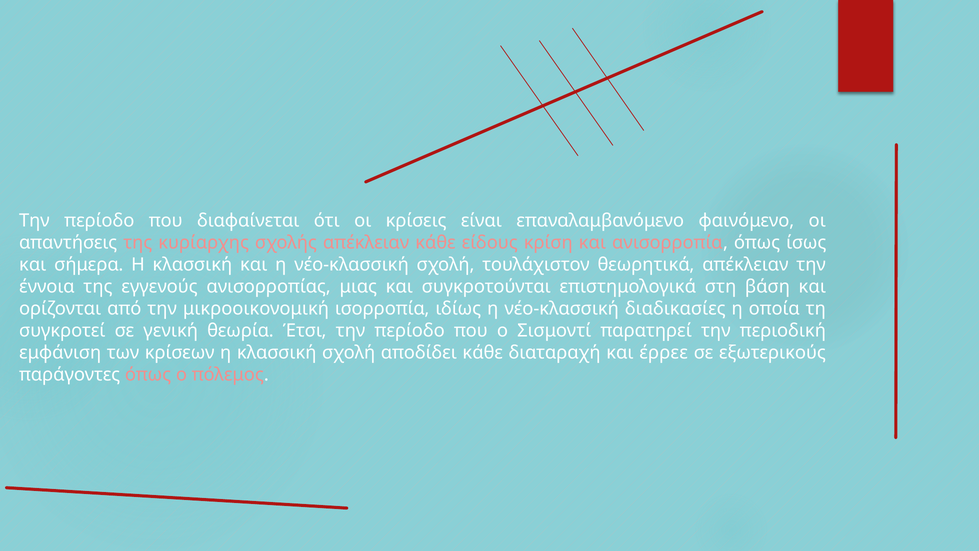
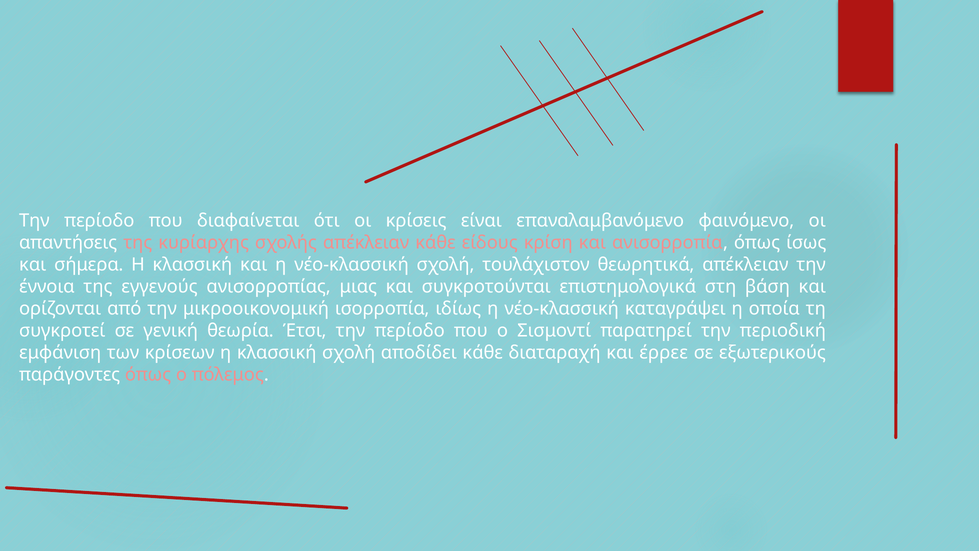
διαδικασίες: διαδικασίες -> καταγράψει
